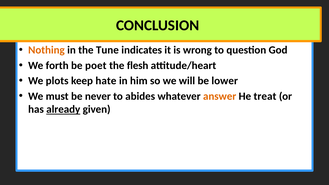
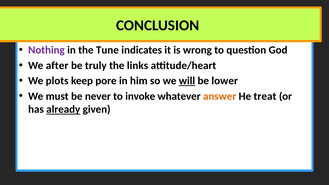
Nothing colour: orange -> purple
forth: forth -> after
poet: poet -> truly
flesh: flesh -> links
hate: hate -> pore
will underline: none -> present
abides: abides -> invoke
